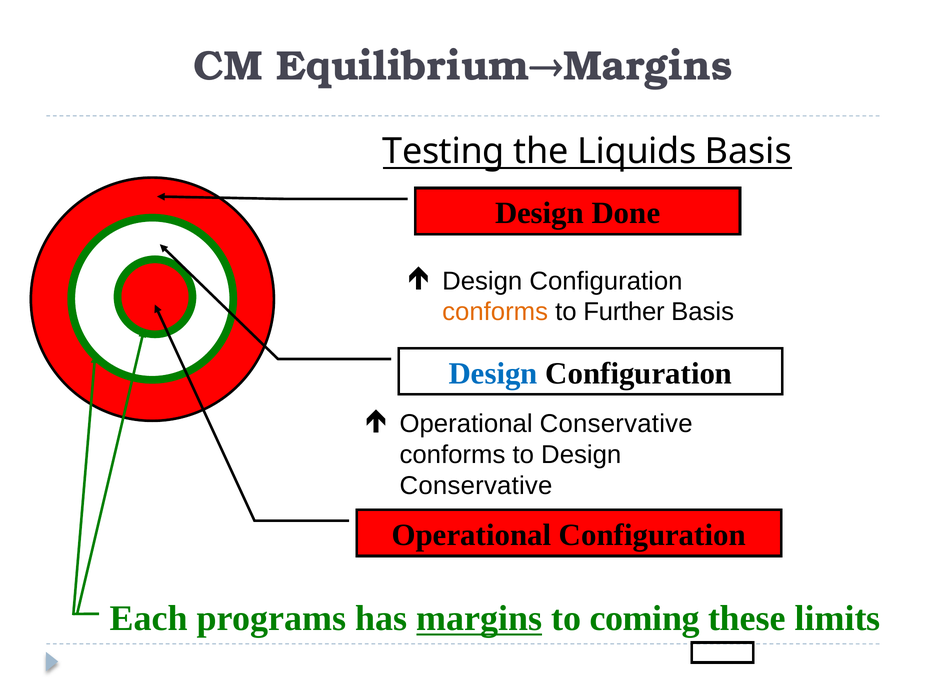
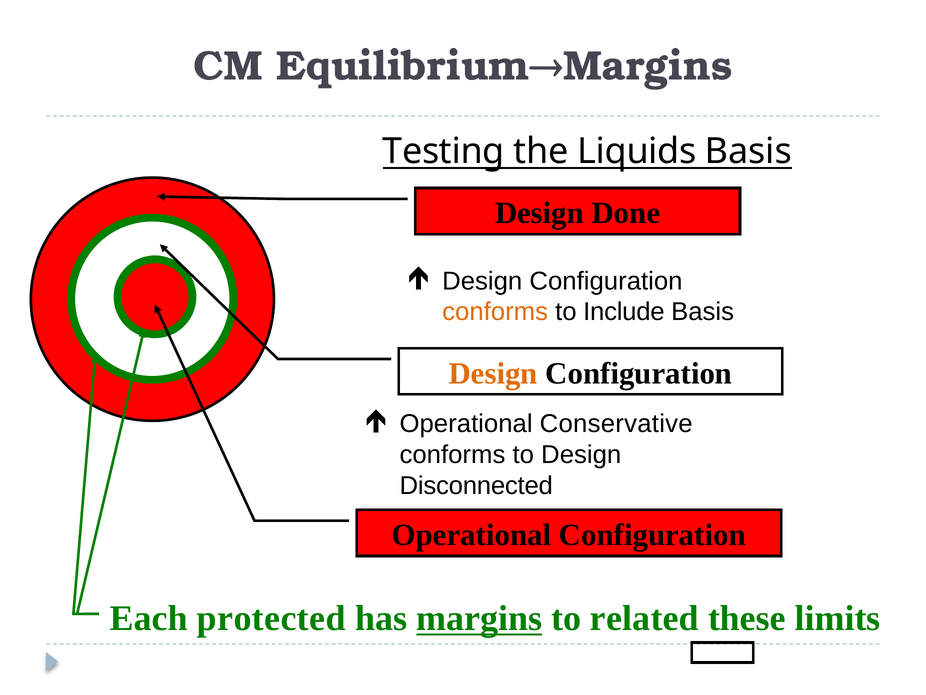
Further: Further -> Include
Design at (493, 373) colour: blue -> orange
Conservative at (476, 485): Conservative -> Disconnected
programs: programs -> protected
coming: coming -> related
